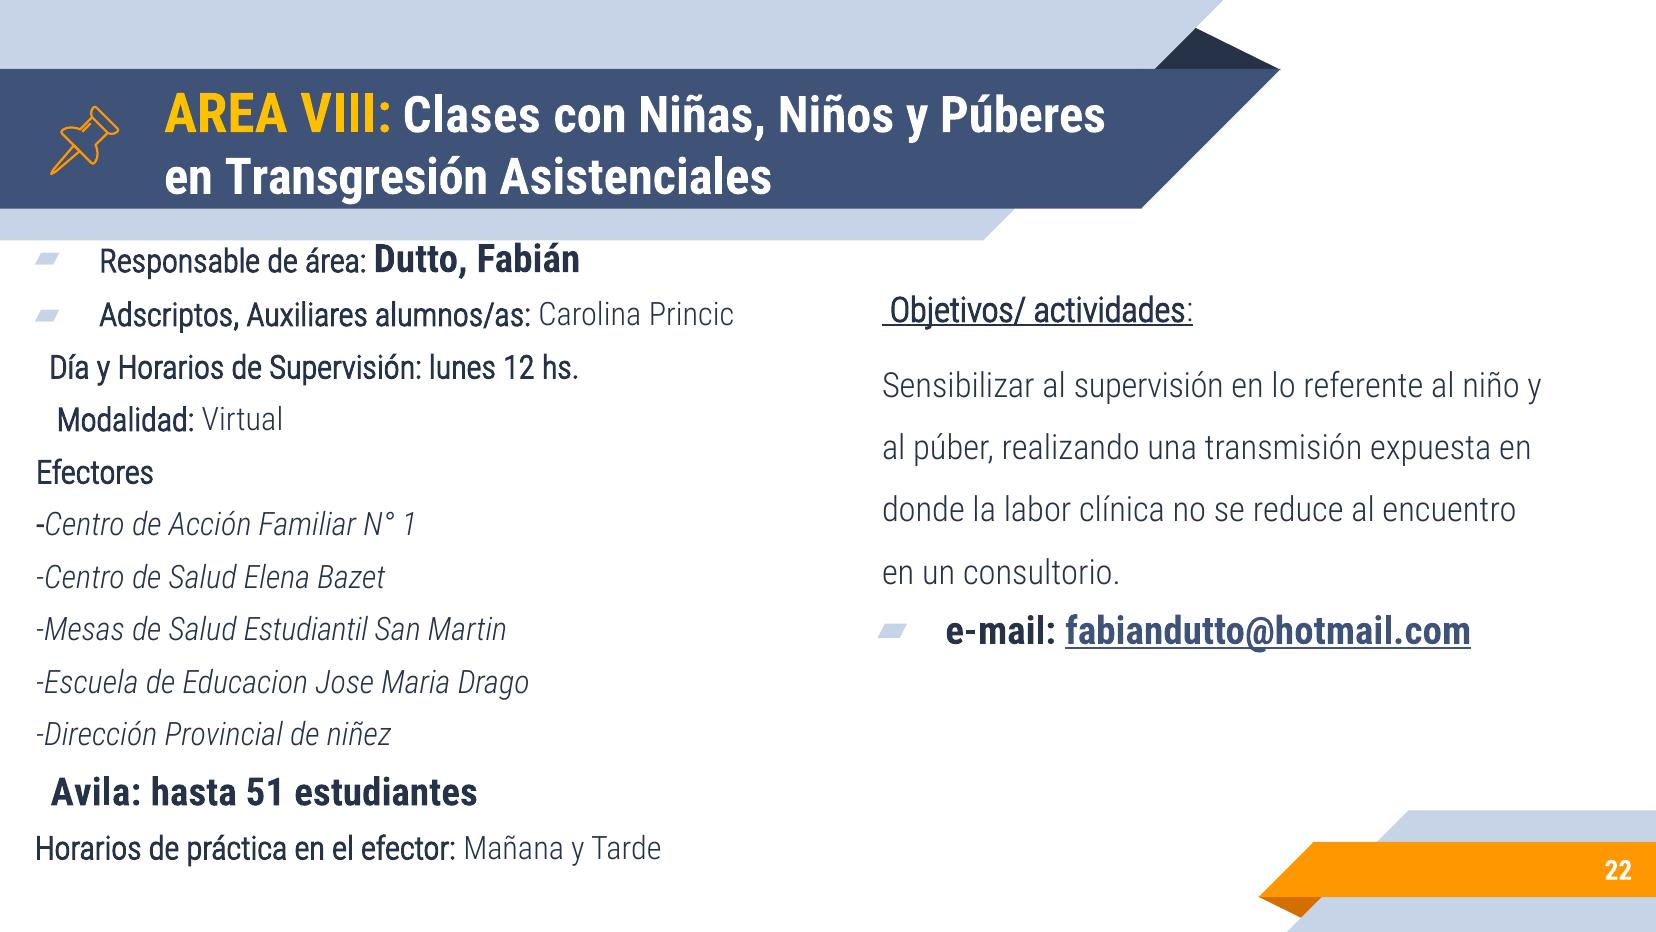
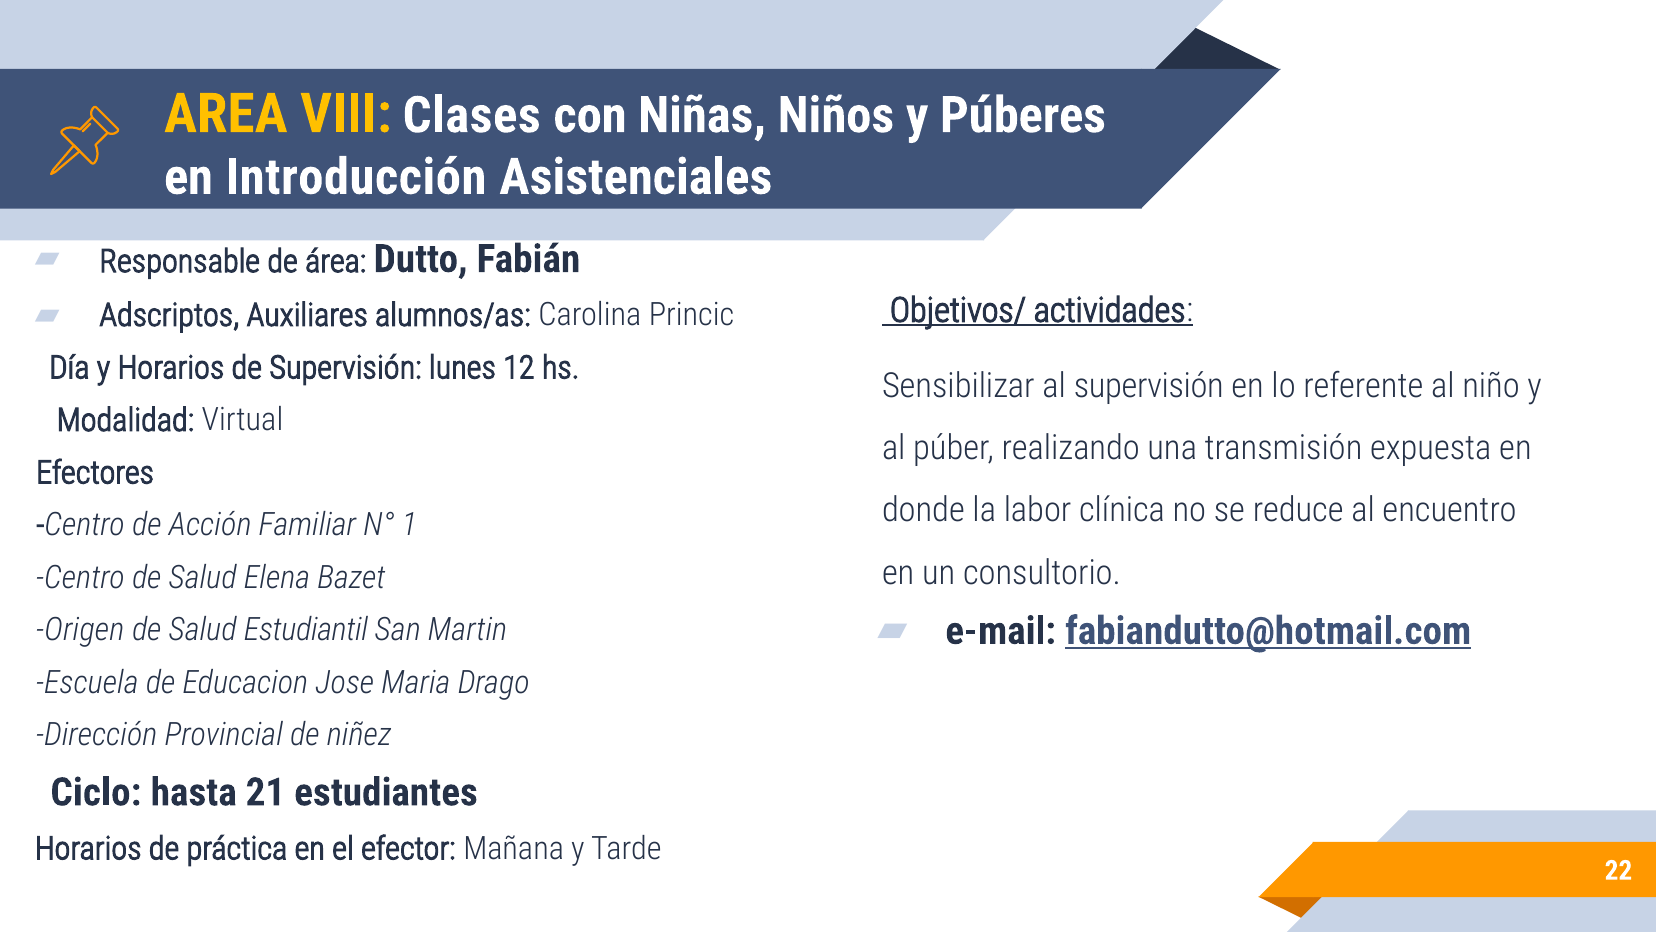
Transgresión: Transgresión -> Introducción
Mesas: Mesas -> Origen
Avila: Avila -> Ciclo
51: 51 -> 21
